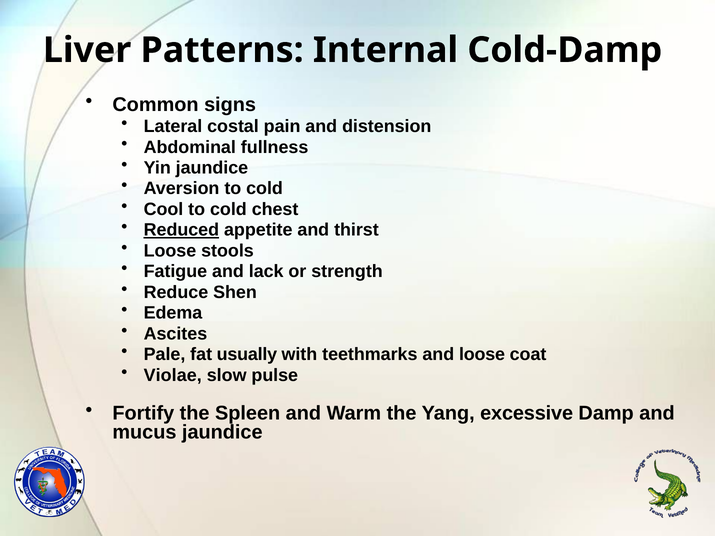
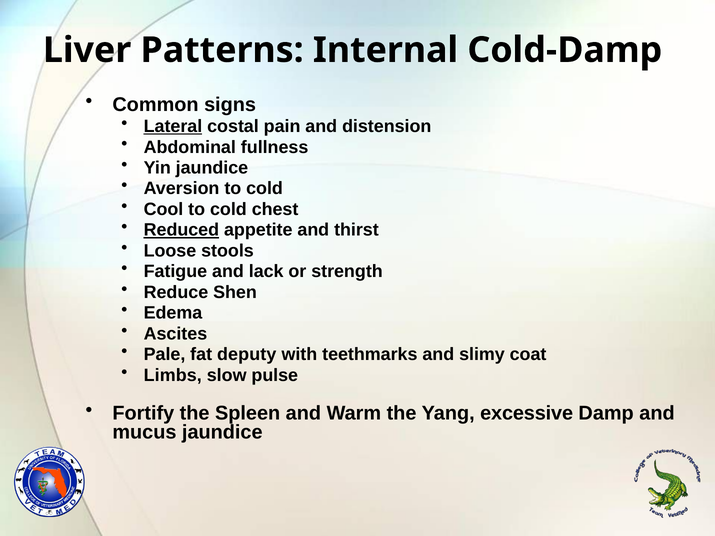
Lateral underline: none -> present
usually: usually -> deputy
and loose: loose -> slimy
Violae: Violae -> Limbs
